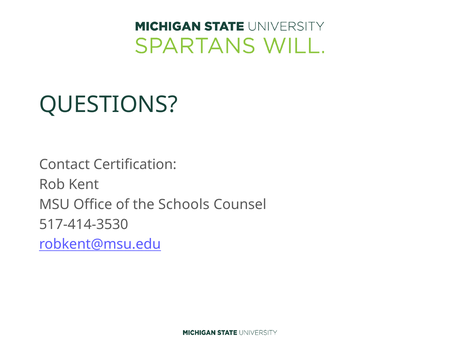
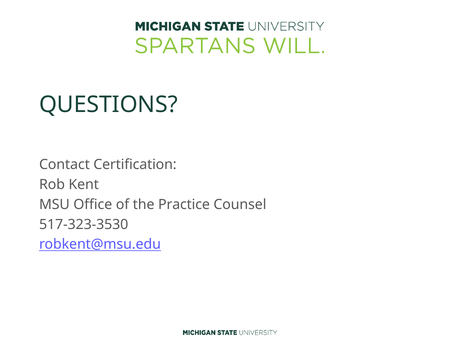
Schools: Schools -> Practice
517-414-3530: 517-414-3530 -> 517-323-3530
